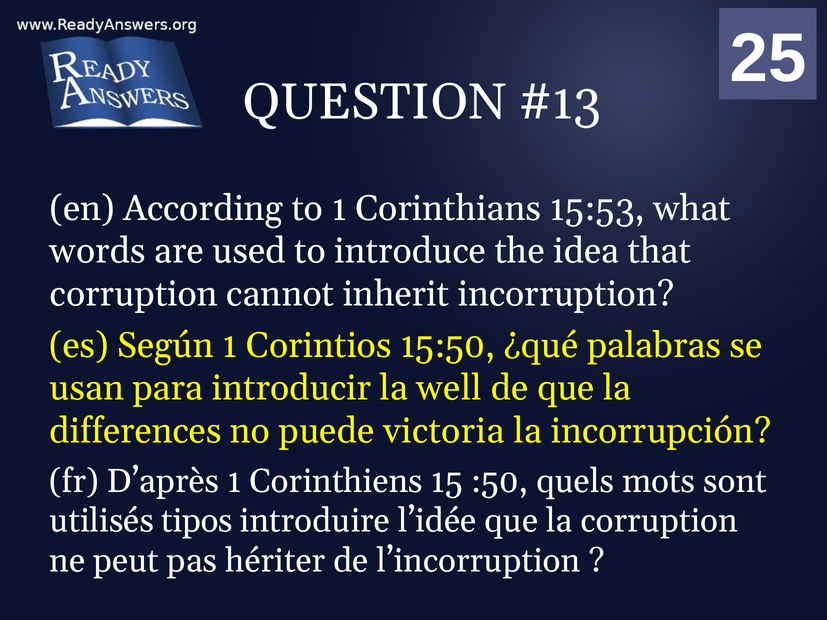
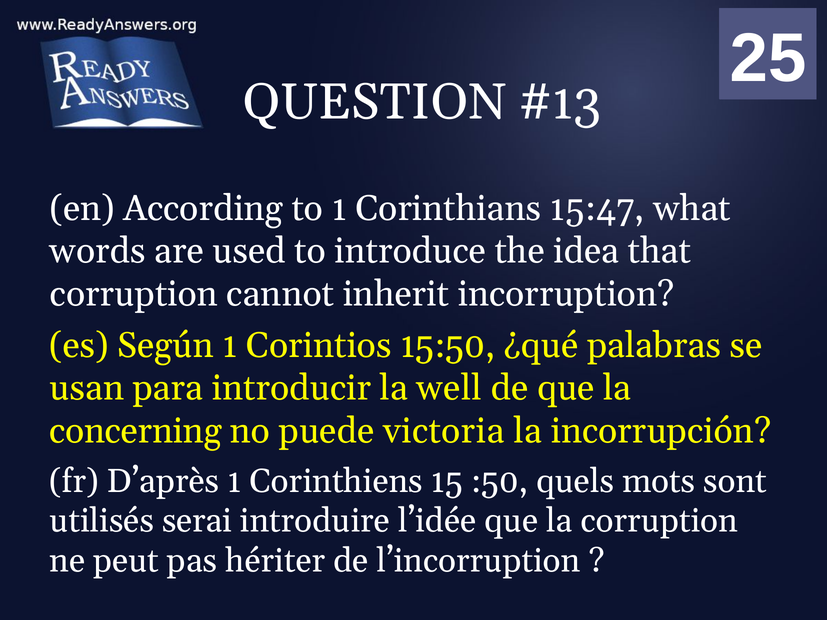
15:53: 15:53 -> 15:47
differences: differences -> concerning
tipos: tipos -> serai
